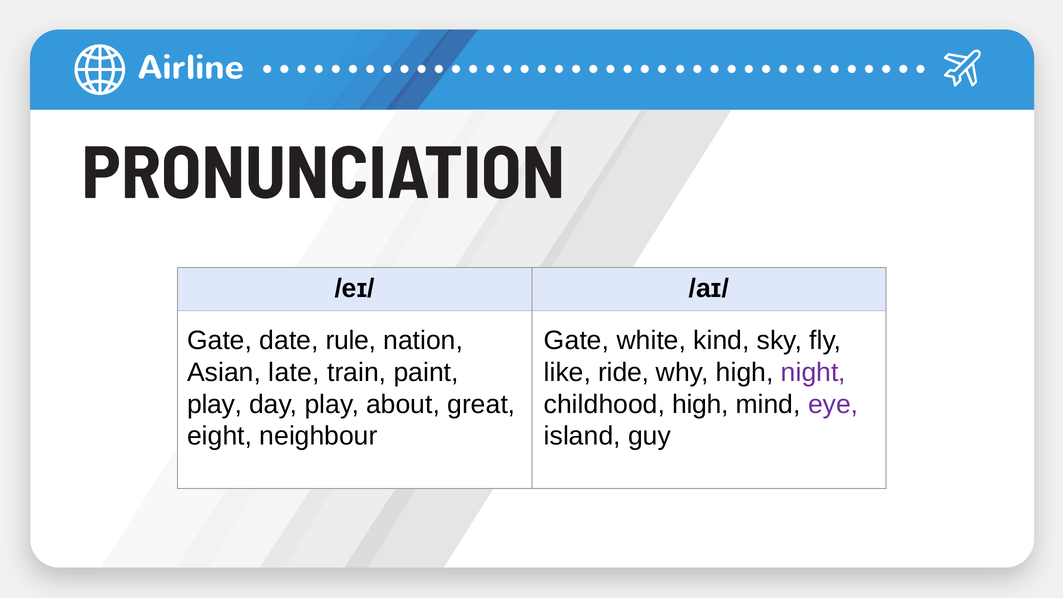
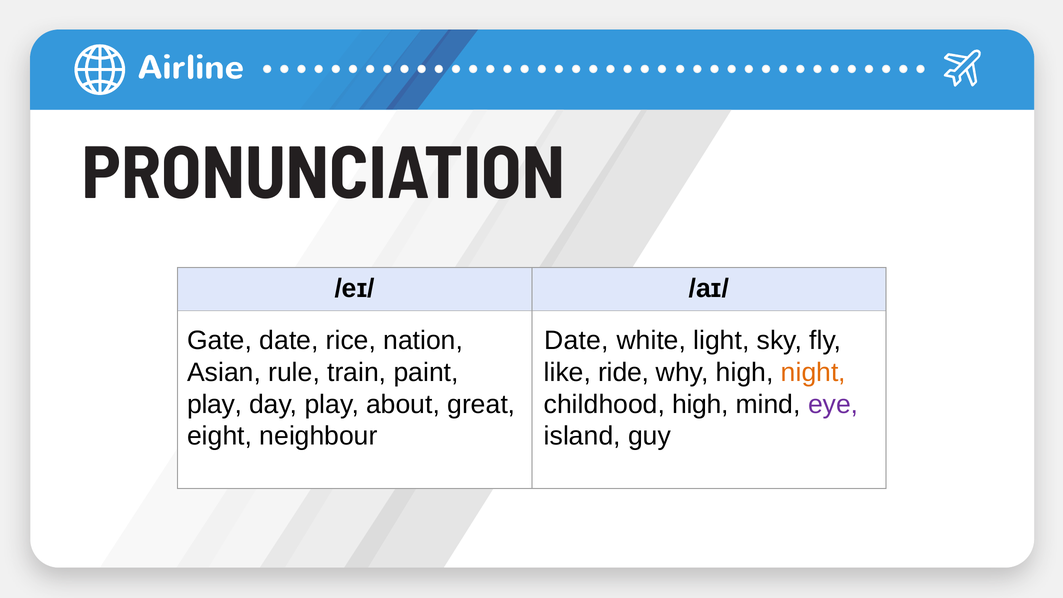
rule: rule -> rice
Gate at (577, 340): Gate -> Date
kind: kind -> light
late: late -> rule
night colour: purple -> orange
